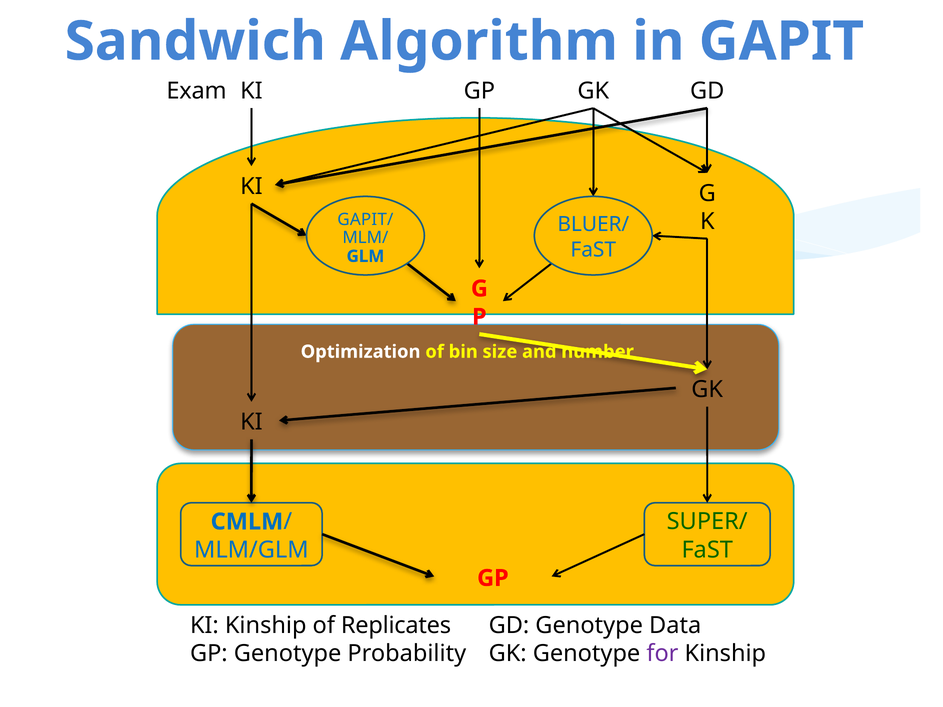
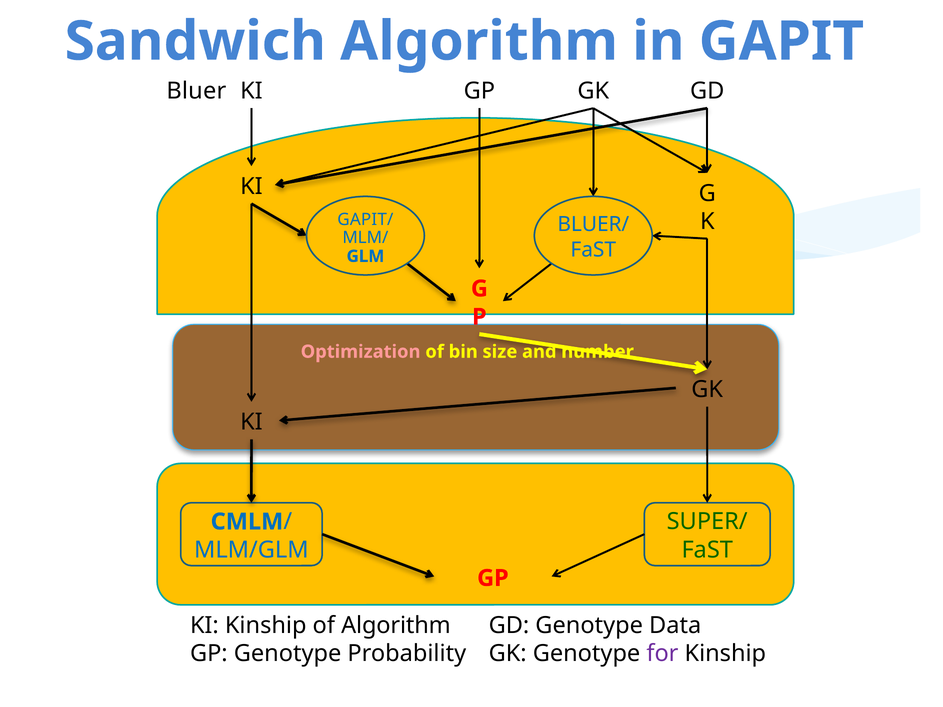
Exam: Exam -> Bluer
Optimization colour: white -> pink
of Replicates: Replicates -> Algorithm
